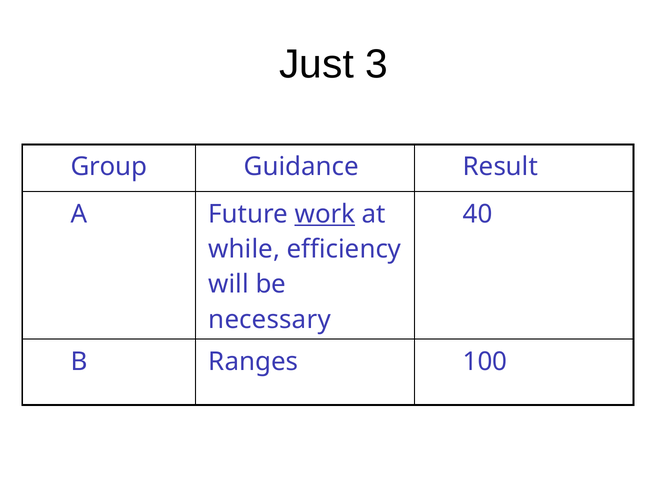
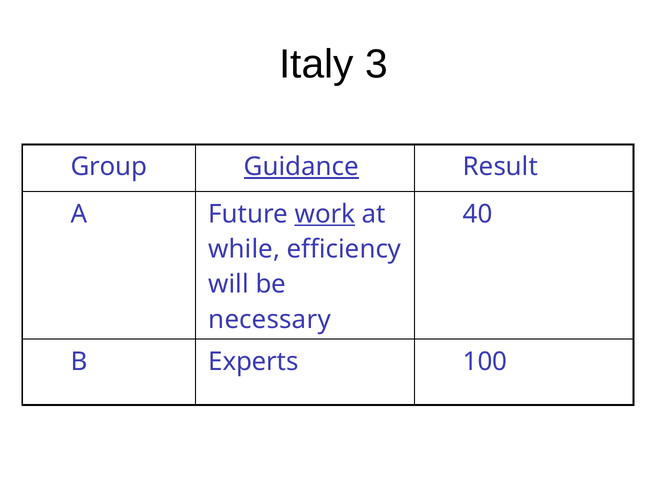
Just: Just -> Italy
Guidance underline: none -> present
Ranges: Ranges -> Experts
